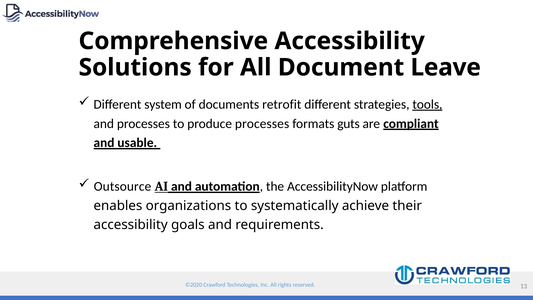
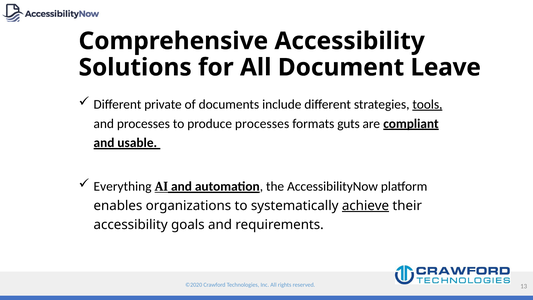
system: system -> private
retrofit: retrofit -> include
Outsource: Outsource -> Everything
achieve underline: none -> present
